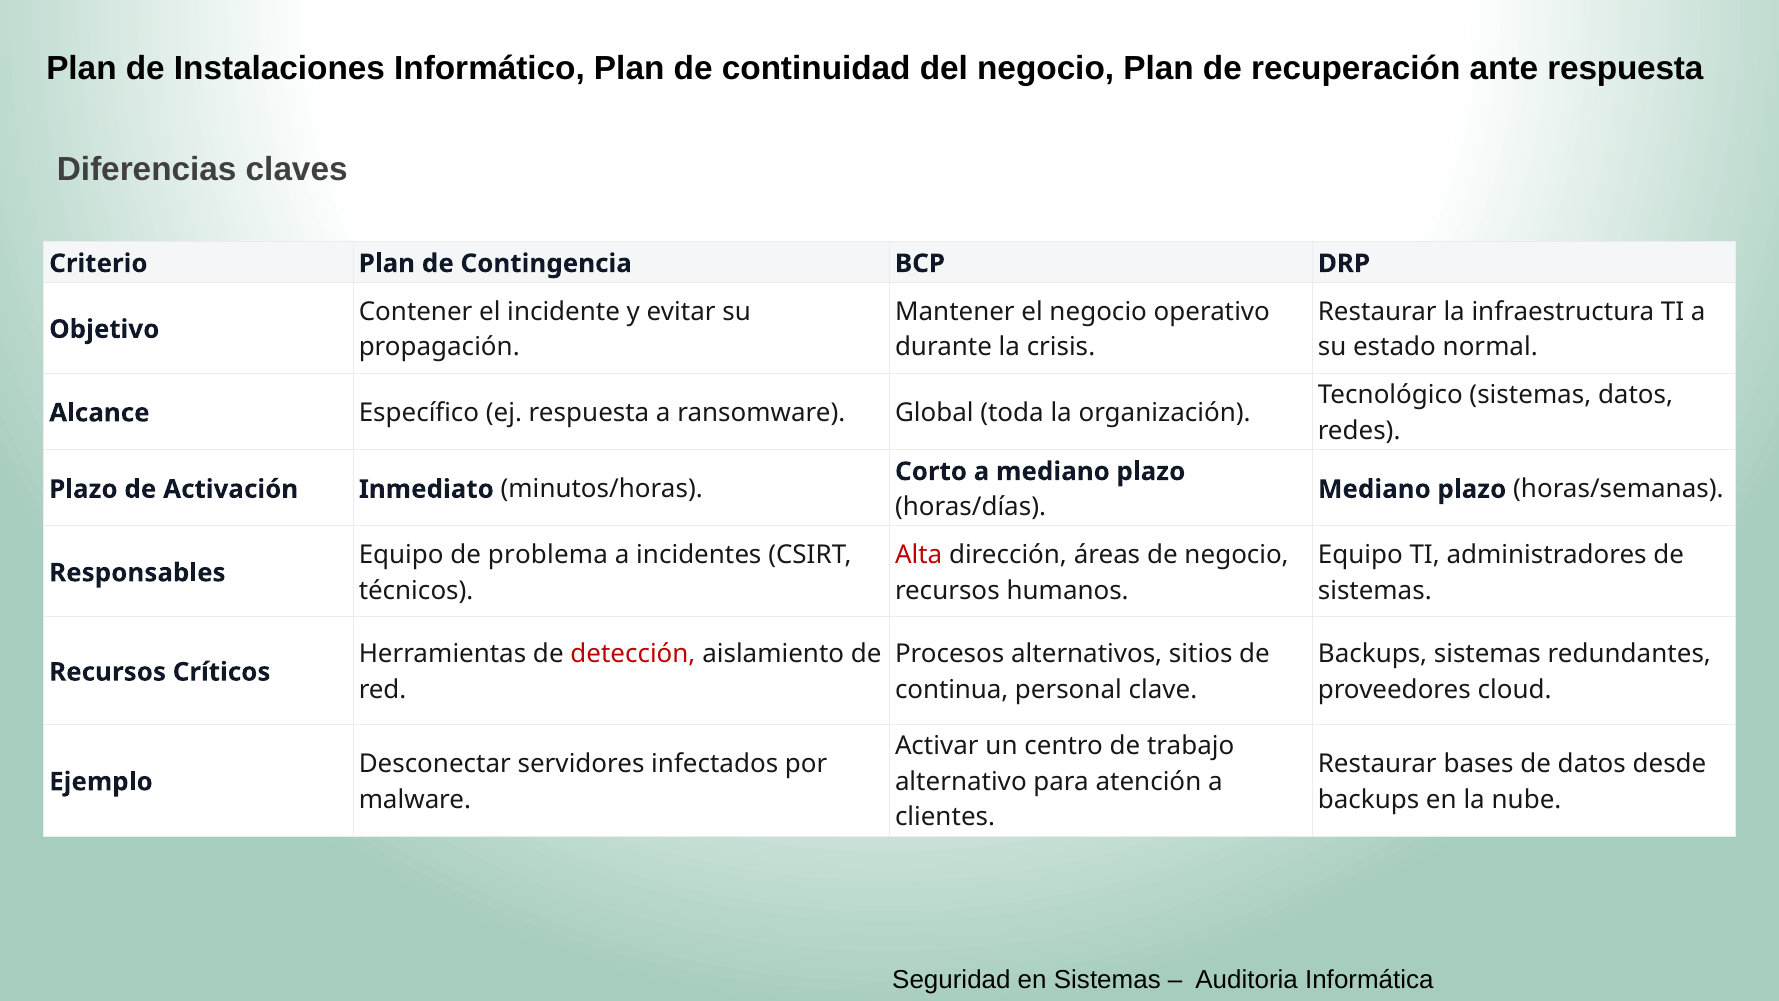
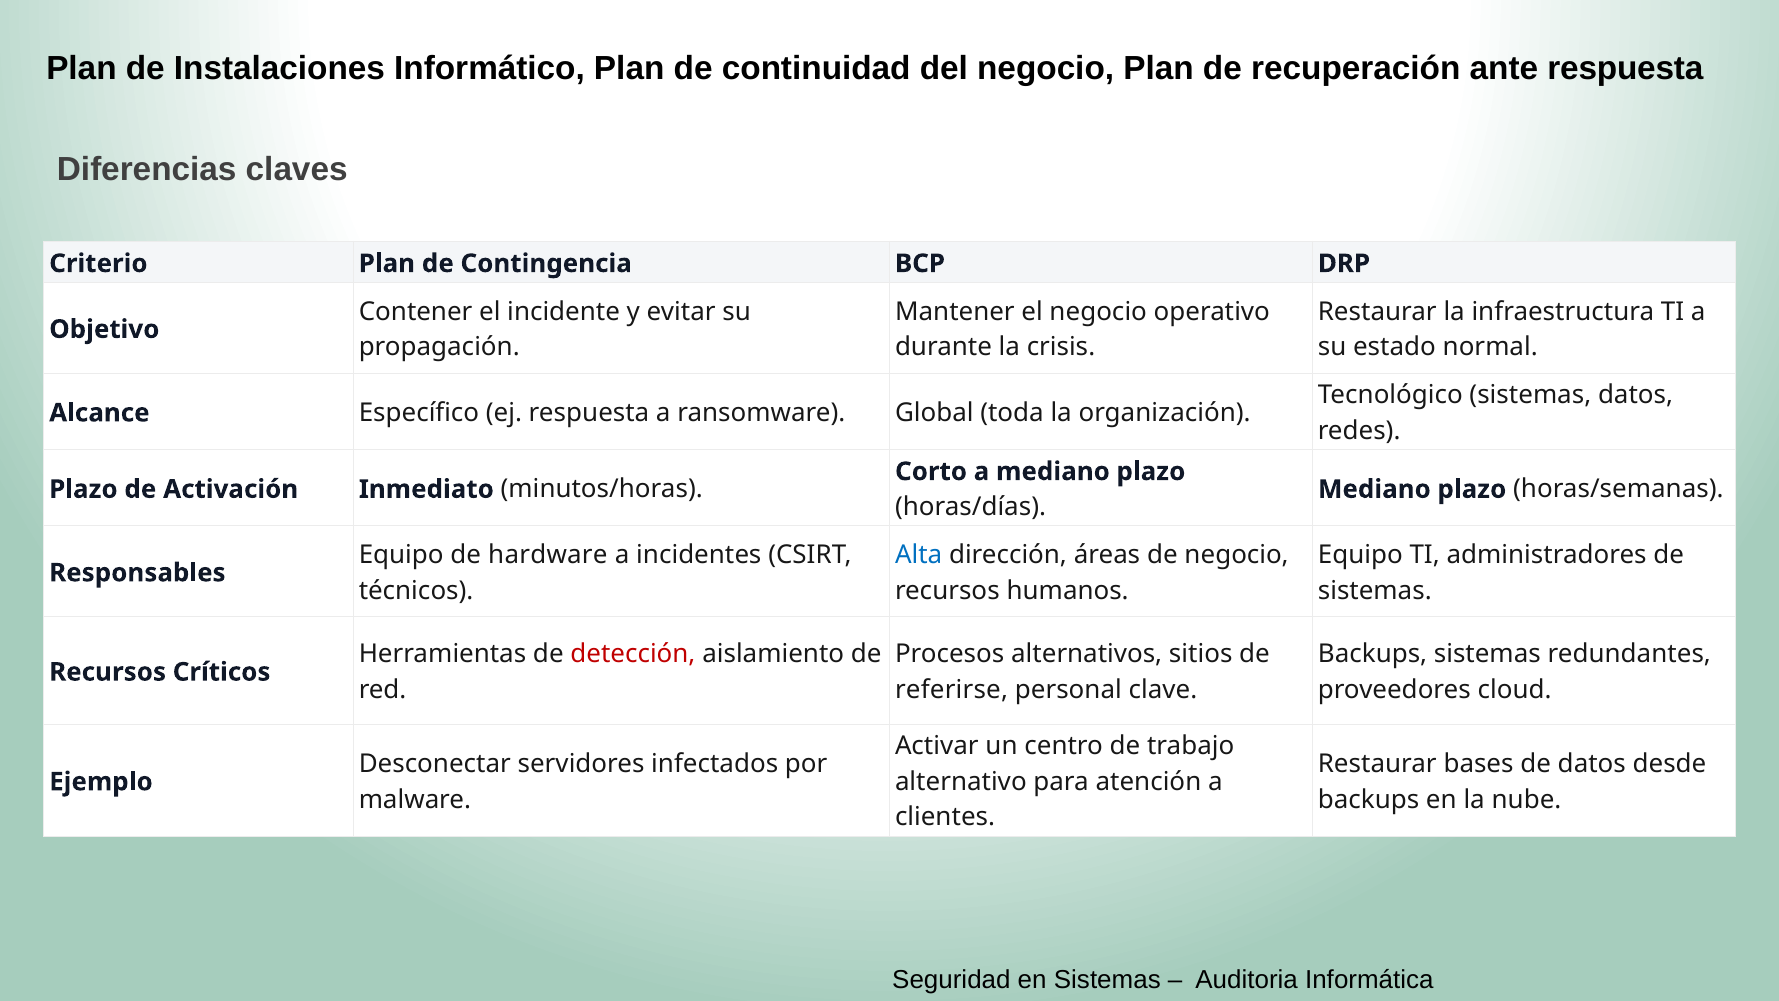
problema: problema -> hardware
Alta colour: red -> blue
continua: continua -> referirse
